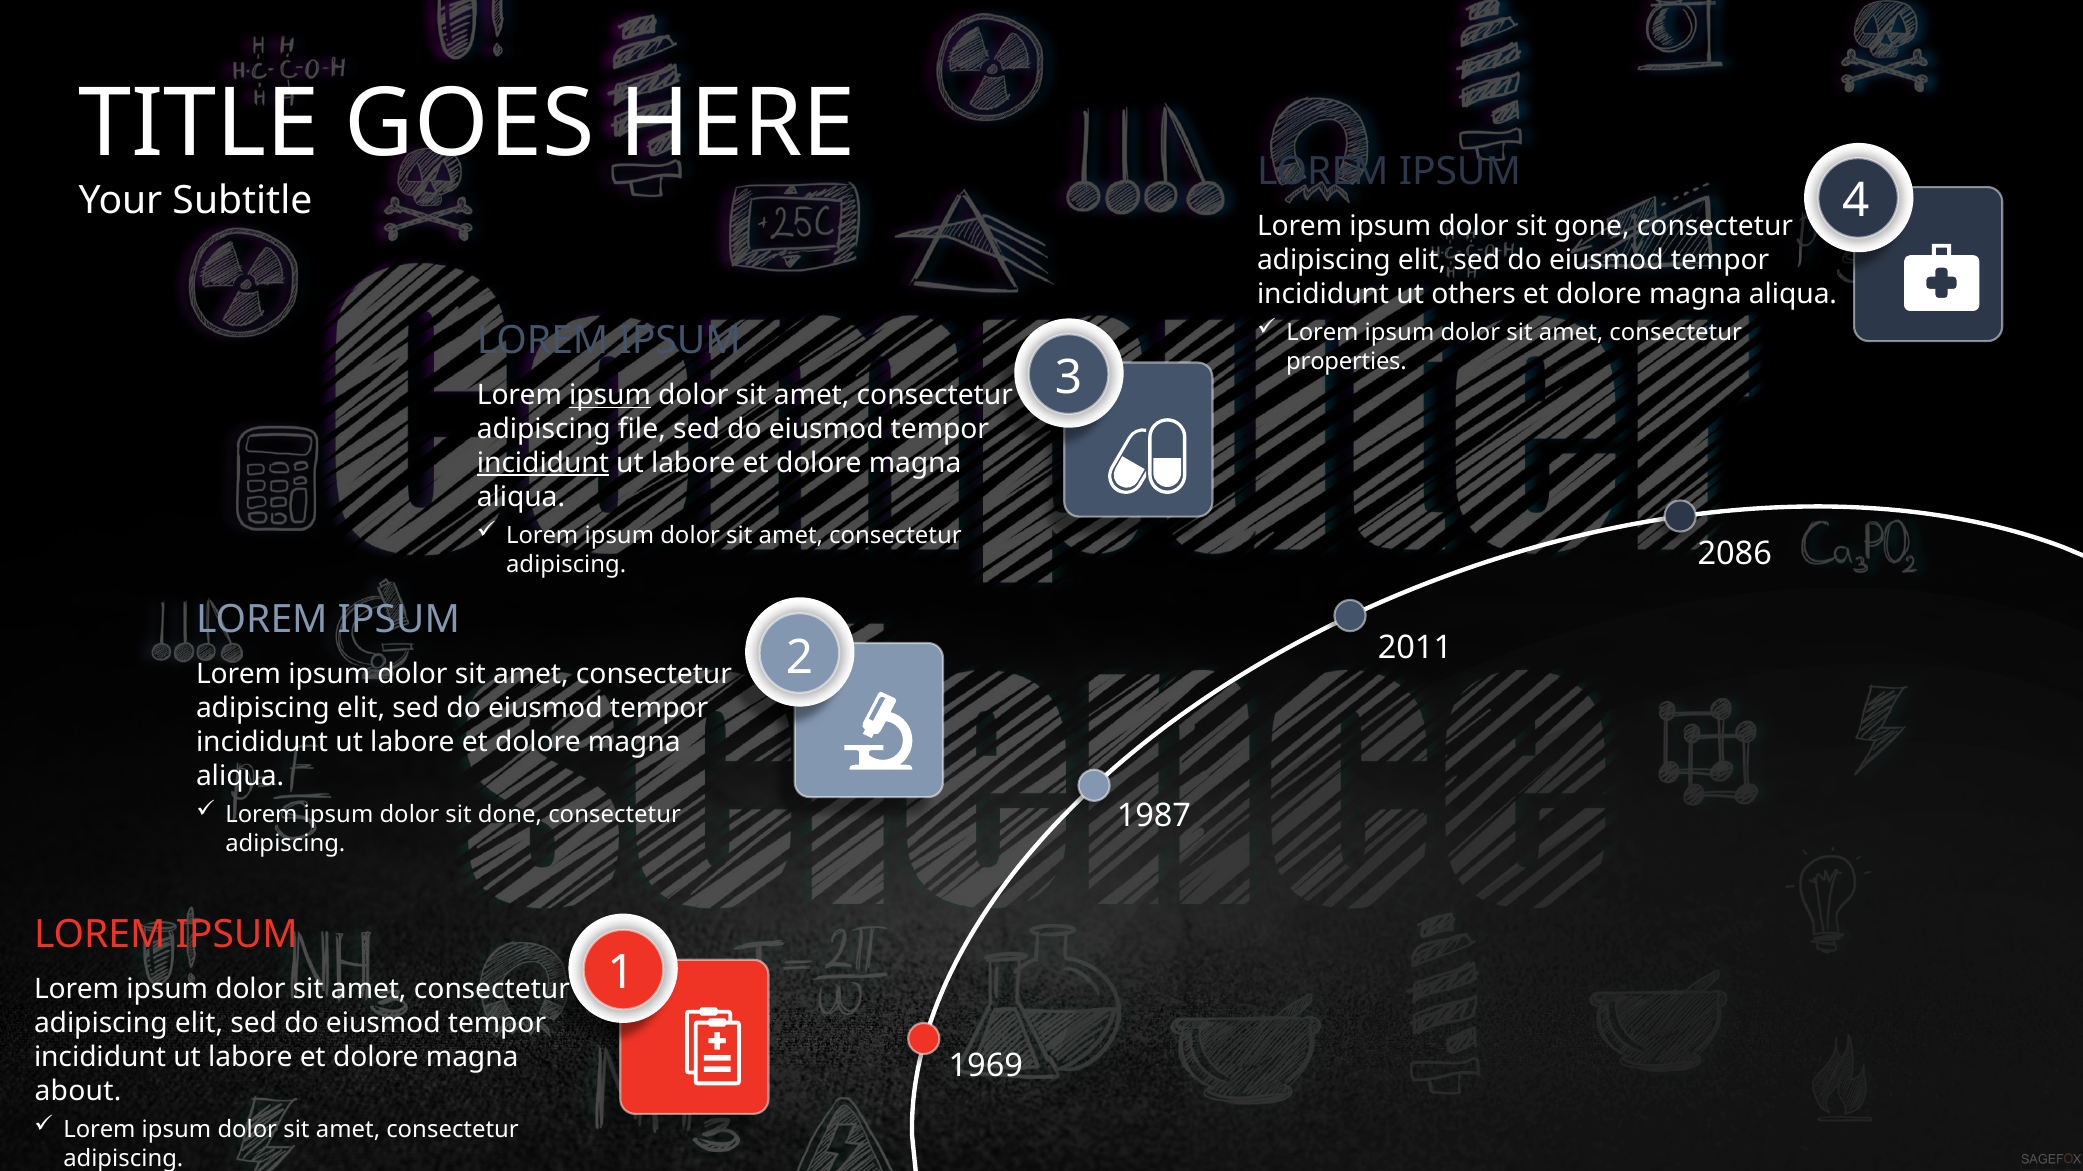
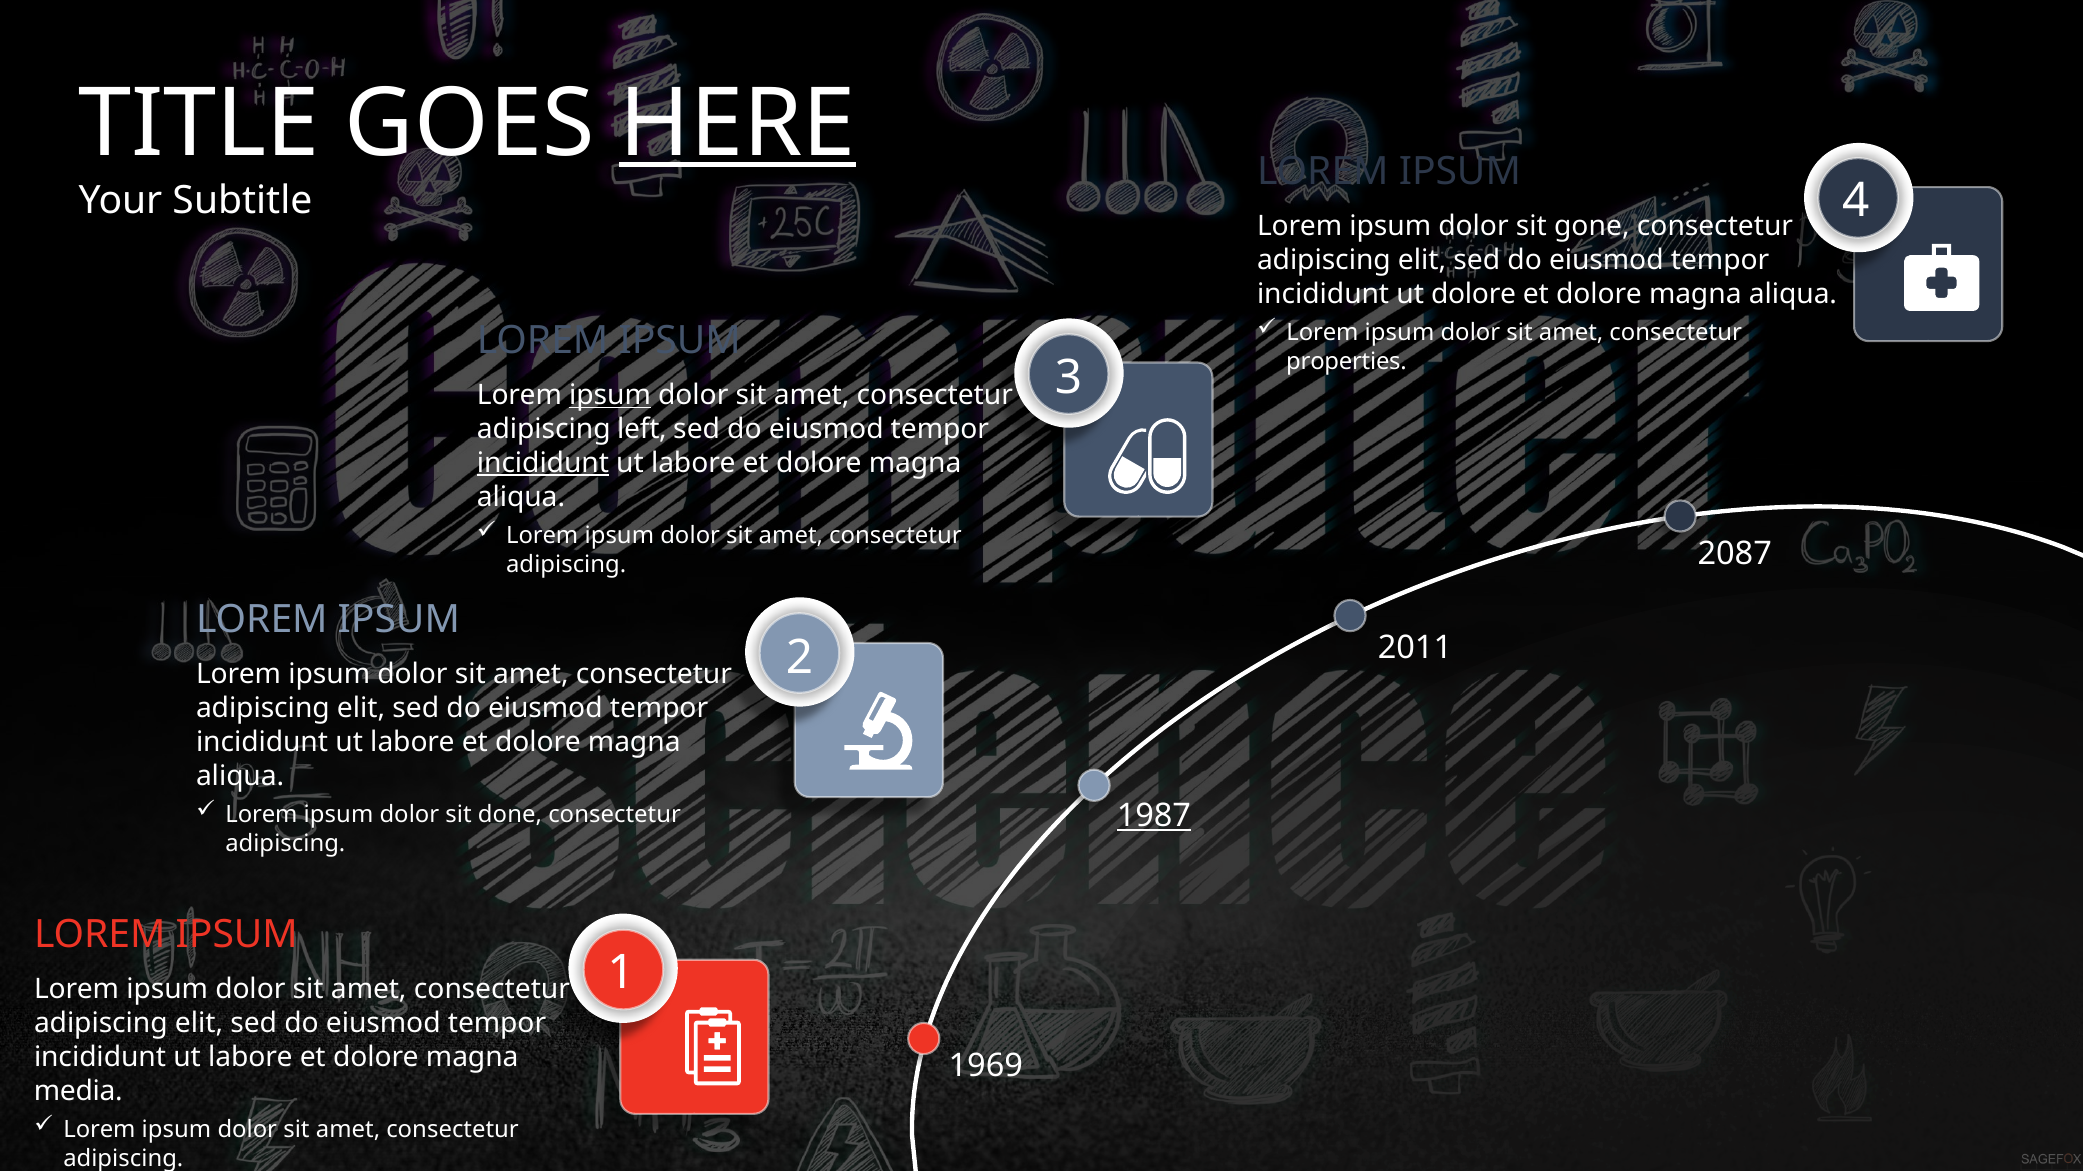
HERE underline: none -> present
ut others: others -> dolore
file: file -> left
2086: 2086 -> 2087
1987 underline: none -> present
about: about -> media
